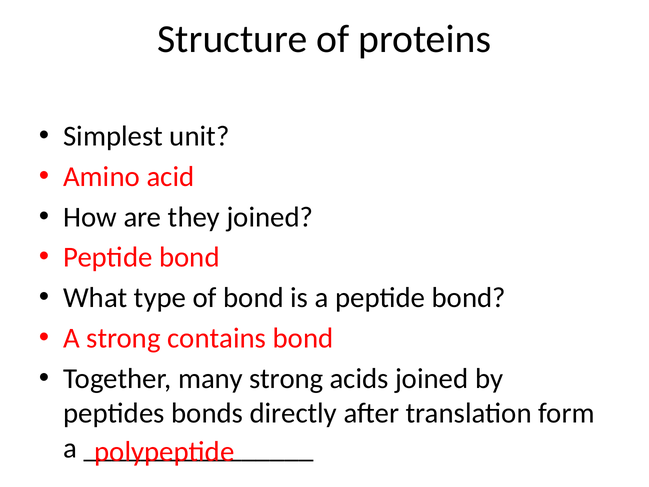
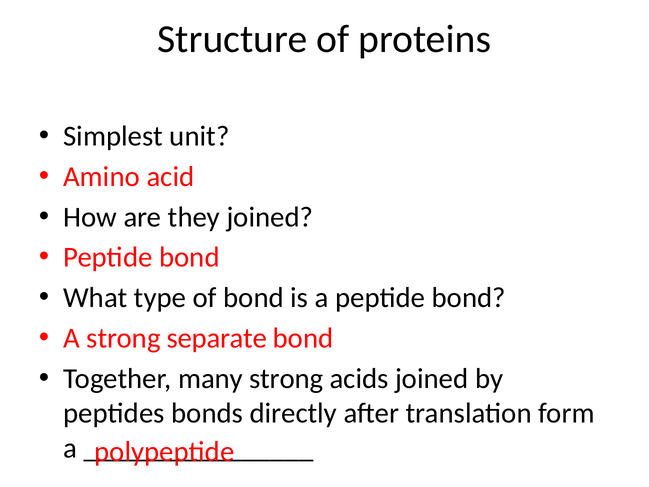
contains: contains -> separate
